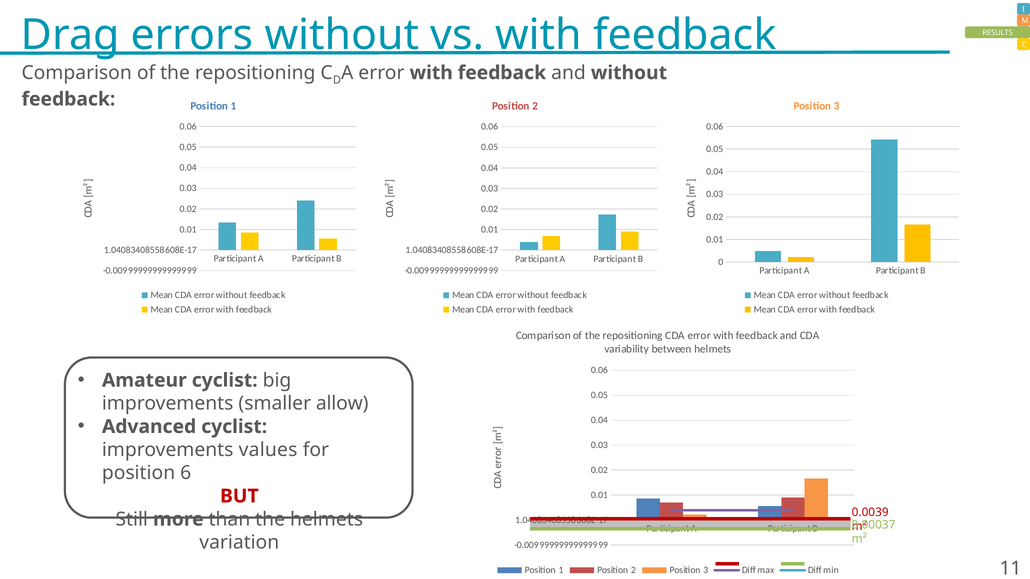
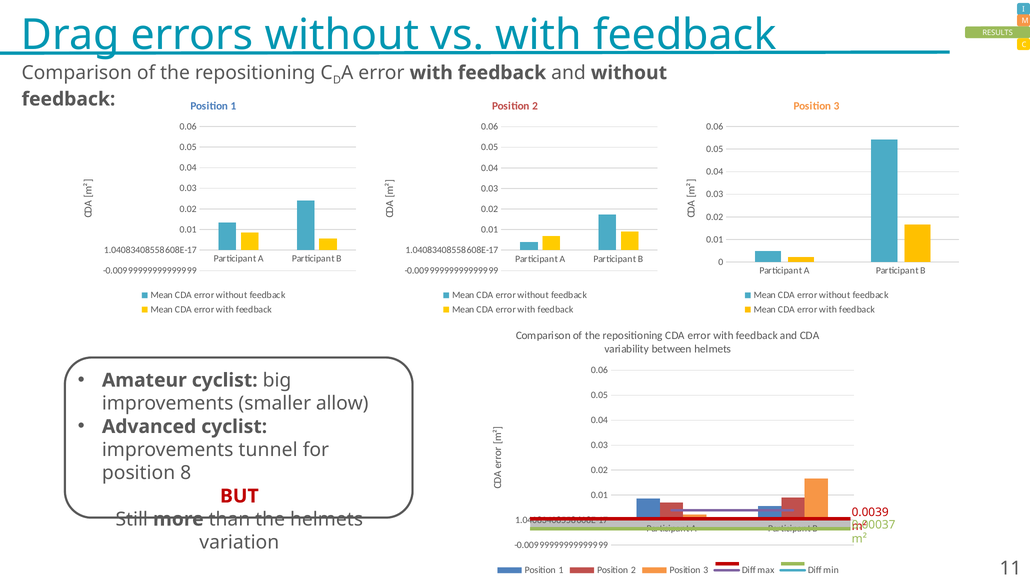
values: values -> tunnel
6: 6 -> 8
